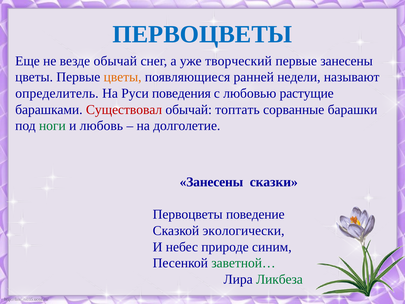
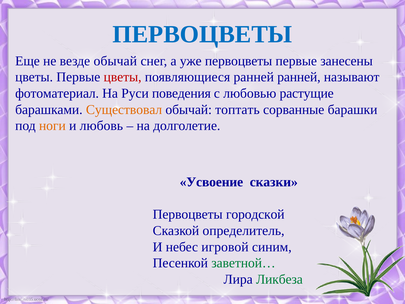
уже творческий: творческий -> первоцветы
цветы at (123, 77) colour: orange -> red
ранней недели: недели -> ранней
определитель: определитель -> фотоматериал
Существовал colour: red -> orange
ноги colour: green -> orange
Занесены at (211, 182): Занесены -> Усвоение
поведение: поведение -> городской
экологически: экологически -> определитель
природе: природе -> игровой
